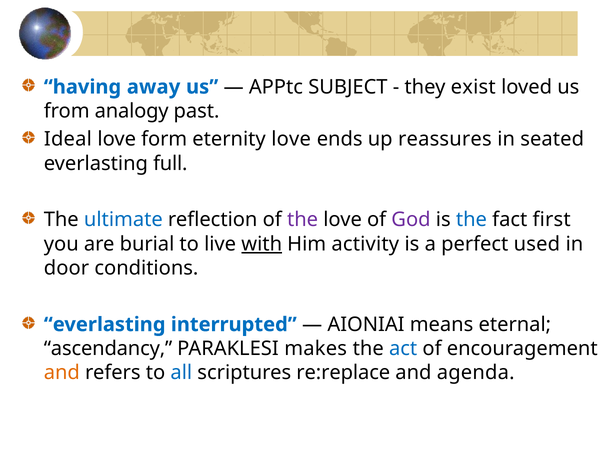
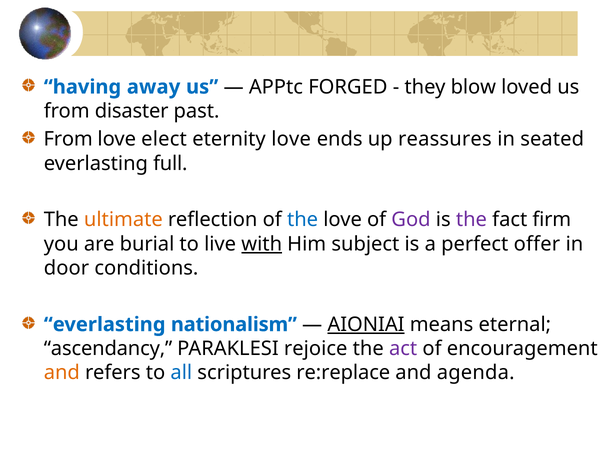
SUBJECT: SUBJECT -> FORGED
exist: exist -> blow
analogy: analogy -> disaster
Ideal at (68, 139): Ideal -> From
form: form -> elect
ultimate colour: blue -> orange
the at (303, 220) colour: purple -> blue
the at (471, 220) colour: blue -> purple
first: first -> firm
activity: activity -> subject
used: used -> offer
interrupted: interrupted -> nationalism
AIONIAI underline: none -> present
makes: makes -> rejoice
act colour: blue -> purple
